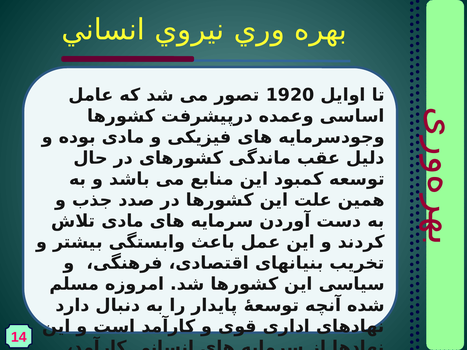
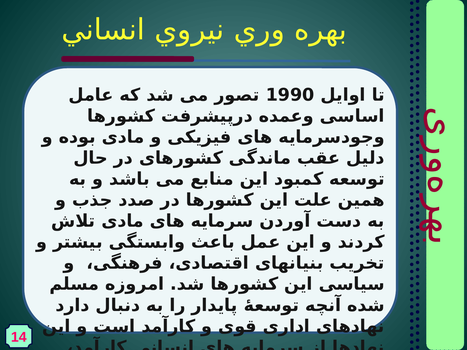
1920: 1920 -> 1990
